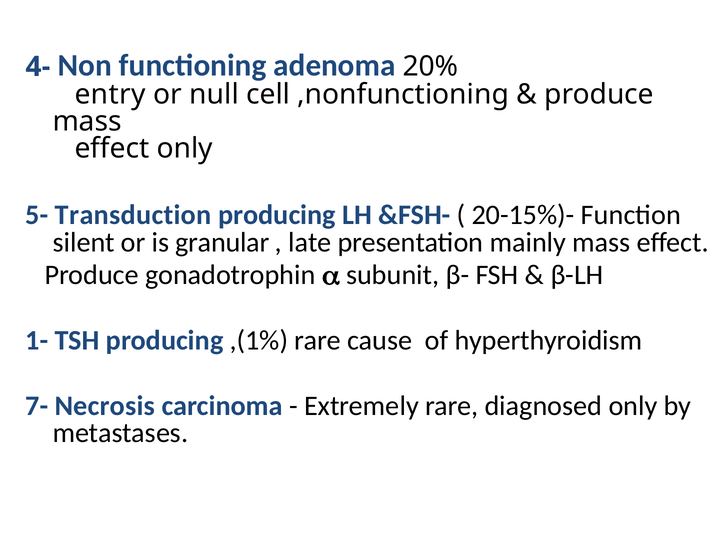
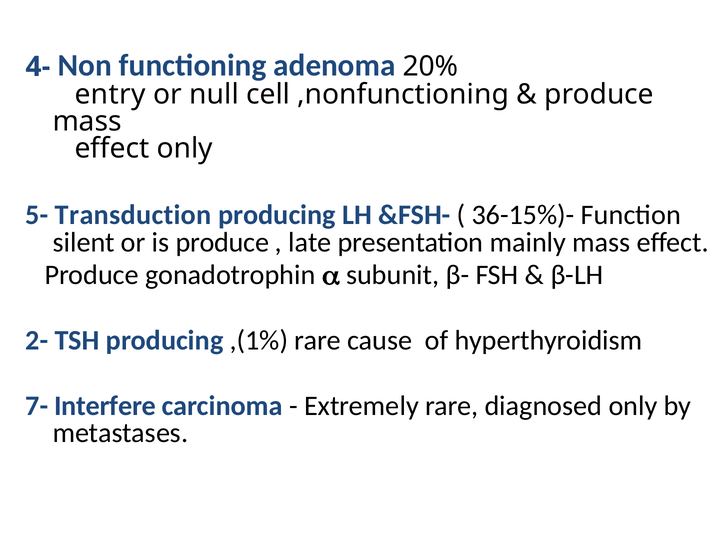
20-15%)-: 20-15%)- -> 36-15%)-
is granular: granular -> produce
1-: 1- -> 2-
Necrosis: Necrosis -> Interfere
